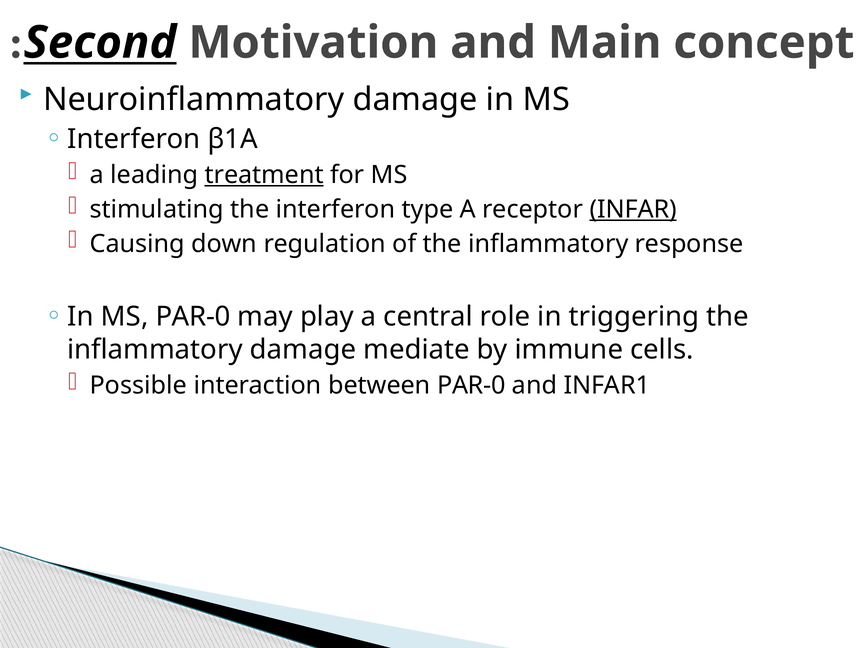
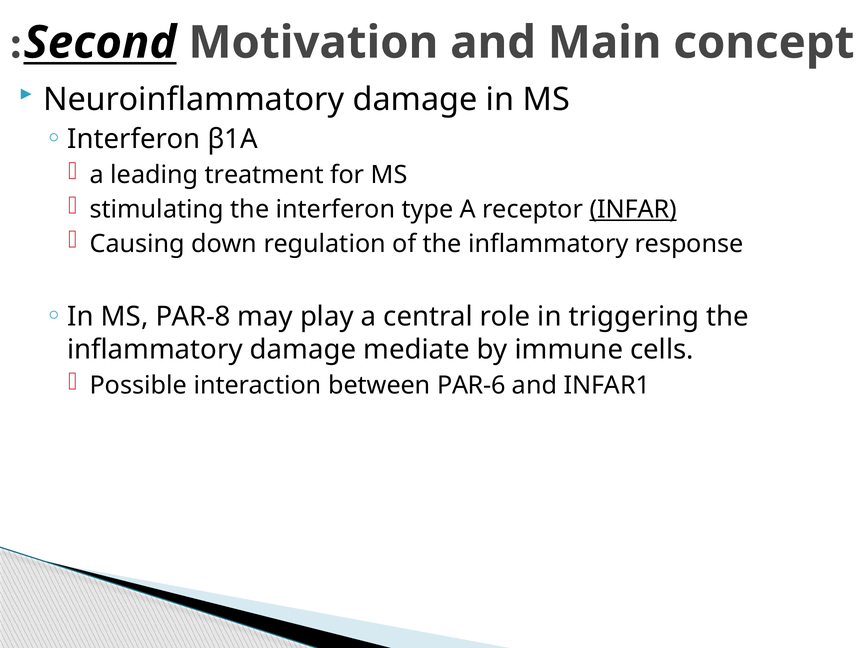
treatment underline: present -> none
MS PAR-0: PAR-0 -> PAR-8
between PAR-0: PAR-0 -> PAR-6
